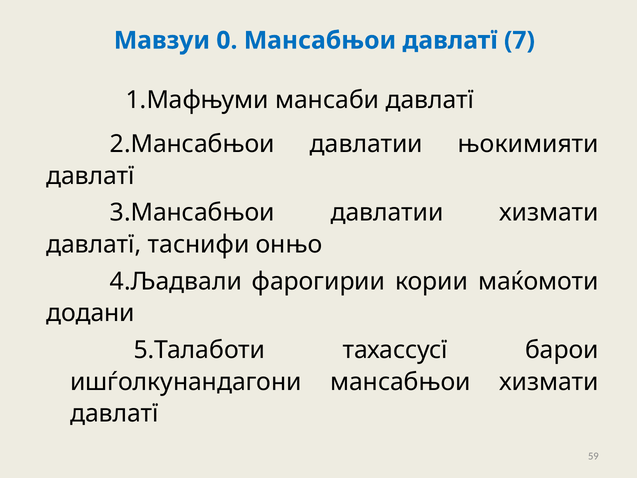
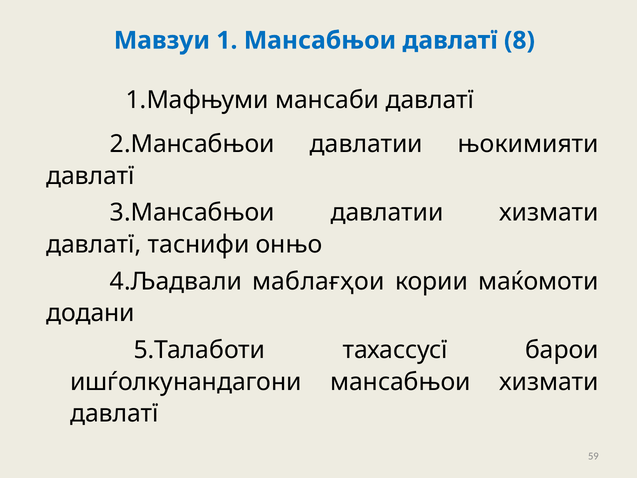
0: 0 -> 1
7: 7 -> 8
фарогирии: фарогирии -> маблағҳои
